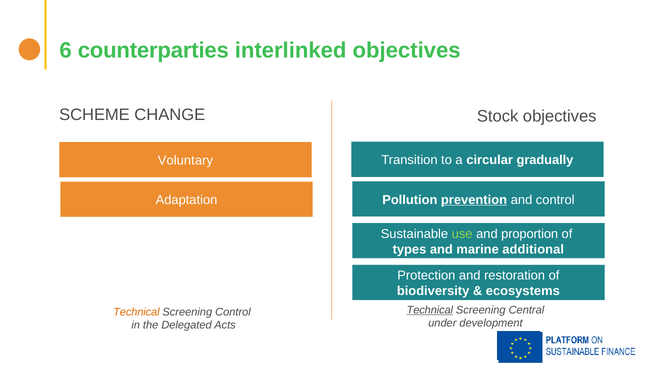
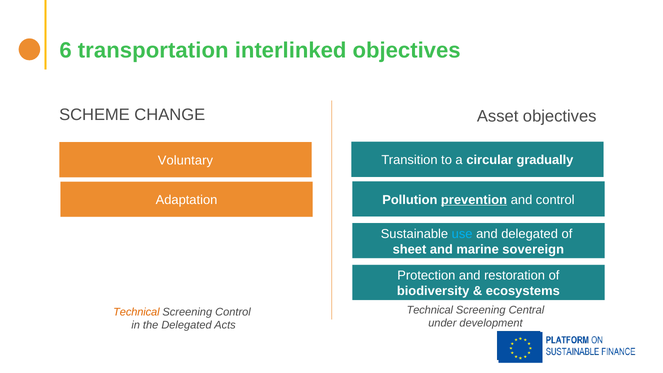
counterparties: counterparties -> transportation
Stock: Stock -> Asset
use colour: light green -> light blue
and proportion: proportion -> delegated
types: types -> sheet
additional: additional -> sovereign
Technical at (430, 310) underline: present -> none
